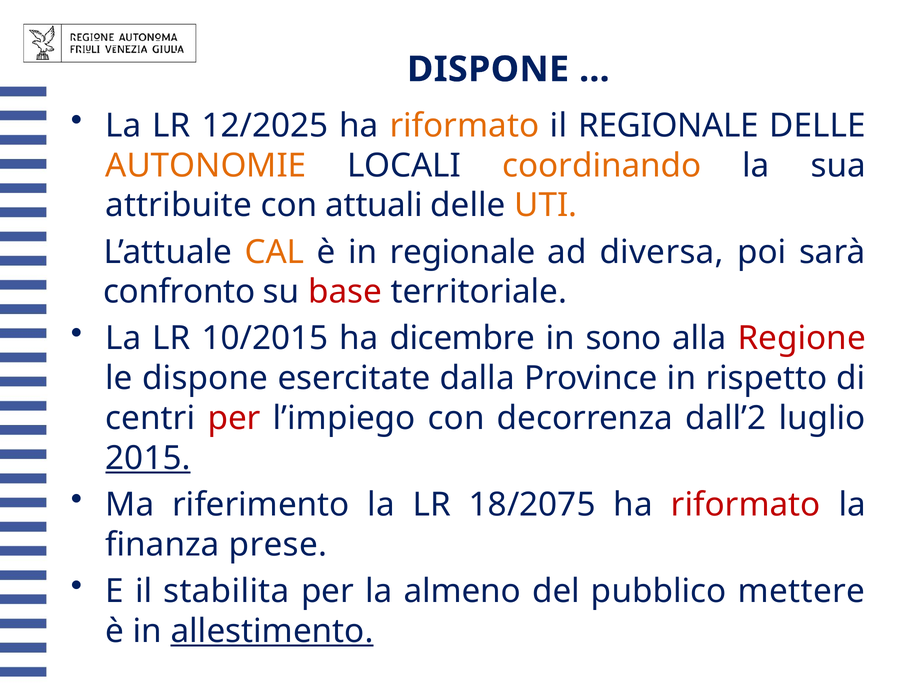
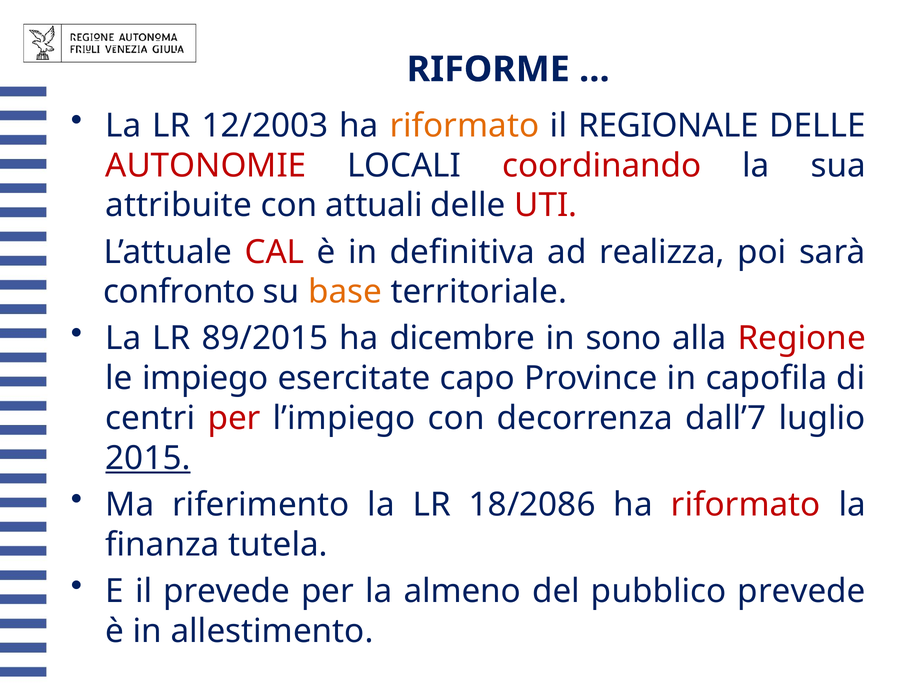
DISPONE at (488, 69): DISPONE -> RIFORME
12/2025: 12/2025 -> 12/2003
AUTONOMIE colour: orange -> red
coordinando colour: orange -> red
UTI colour: orange -> red
CAL colour: orange -> red
in regionale: regionale -> definitiva
diversa: diversa -> realizza
base colour: red -> orange
10/2015: 10/2015 -> 89/2015
le dispone: dispone -> impiego
dalla: dalla -> capo
rispetto: rispetto -> capofila
dall’2: dall’2 -> dall’7
18/2075: 18/2075 -> 18/2086
prese: prese -> tutela
il stabilita: stabilita -> prevede
pubblico mettere: mettere -> prevede
allestimento underline: present -> none
